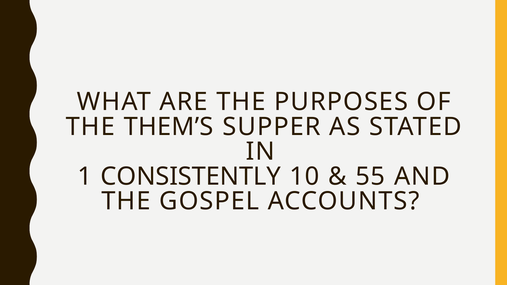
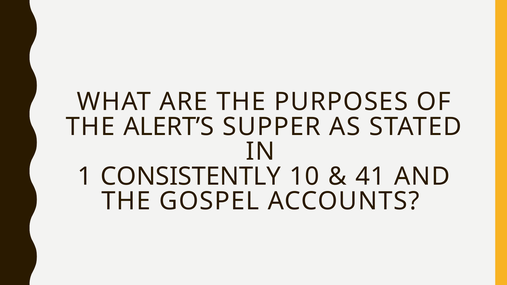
THEM’S: THEM’S -> ALERT’S
55: 55 -> 41
